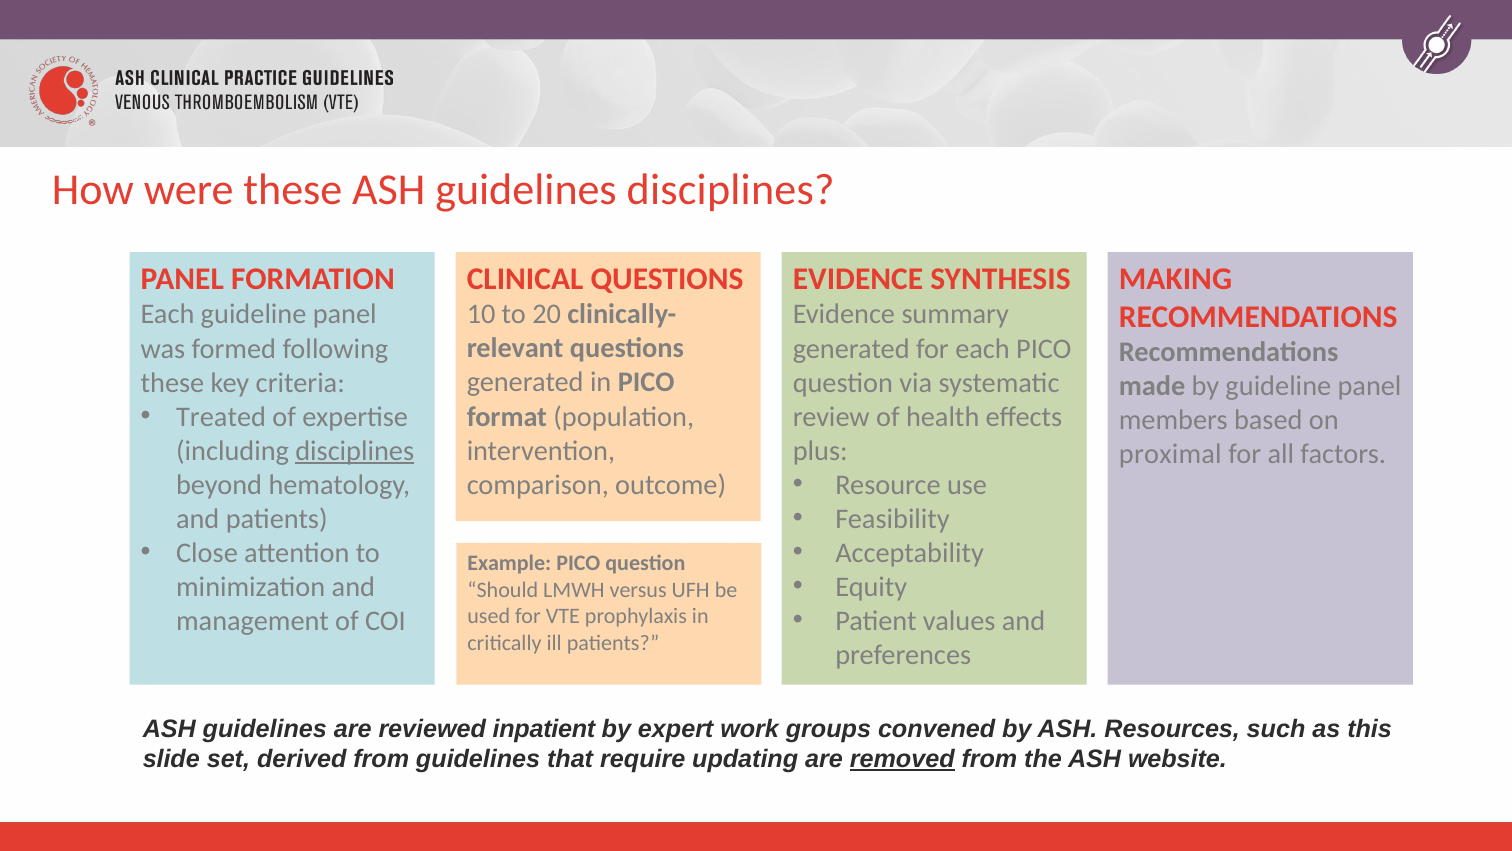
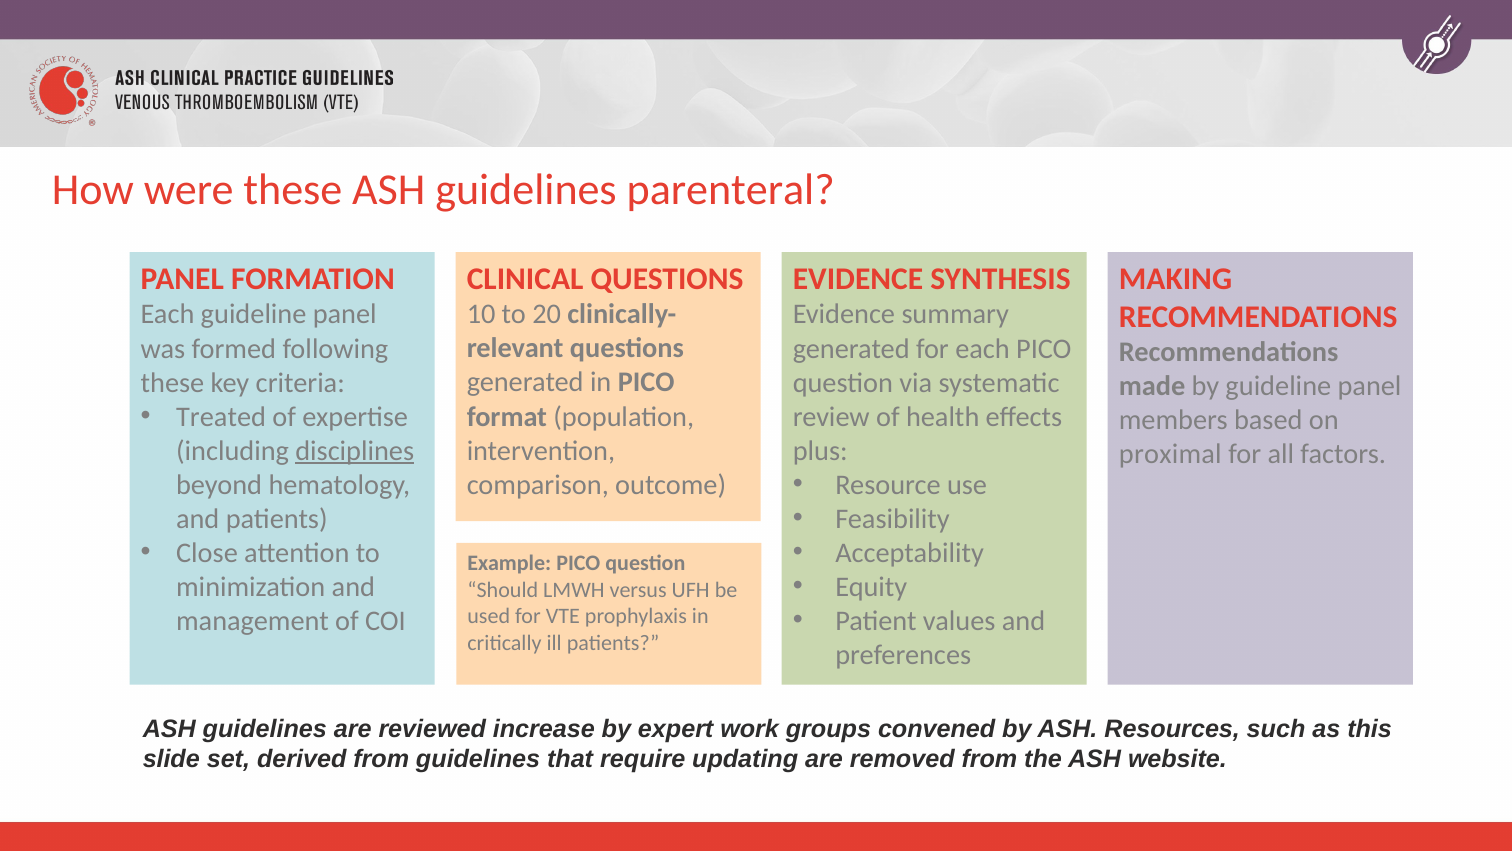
guidelines disciplines: disciplines -> parenteral
inpatient: inpatient -> increase
removed underline: present -> none
